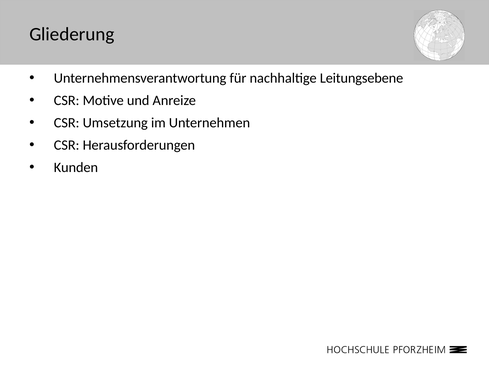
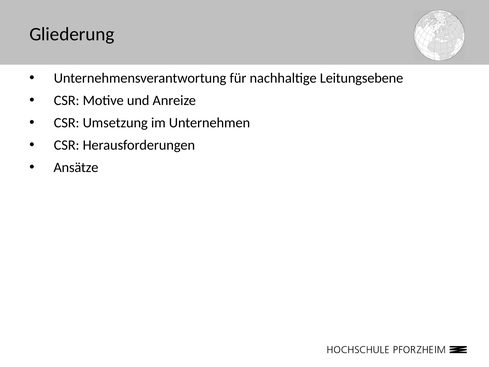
Kunden: Kunden -> Ansätze
